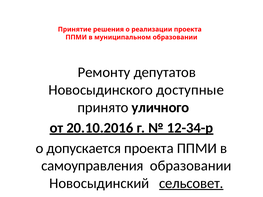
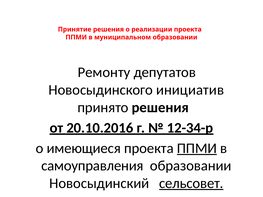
доступные: доступные -> инициатив
принято уличного: уличного -> решения
допускается: допускается -> имеющиеся
ППМИ at (197, 148) underline: none -> present
